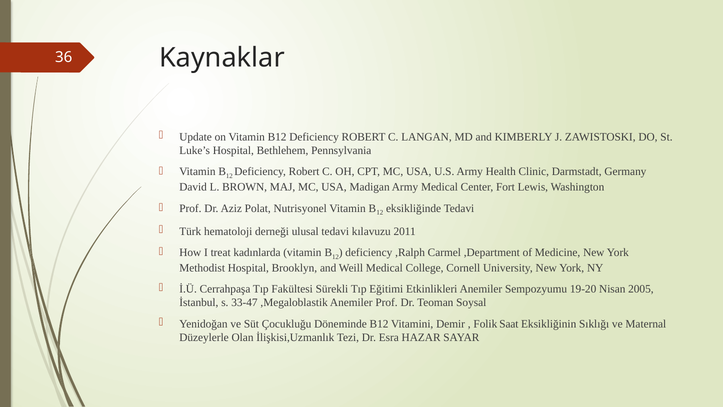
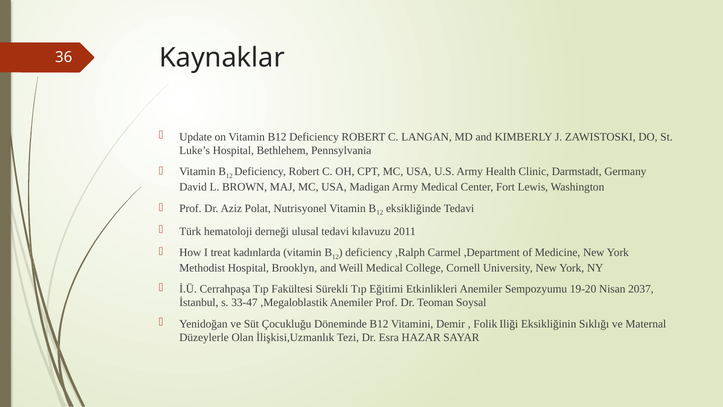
2005: 2005 -> 2037
Saat: Saat -> Iliği
